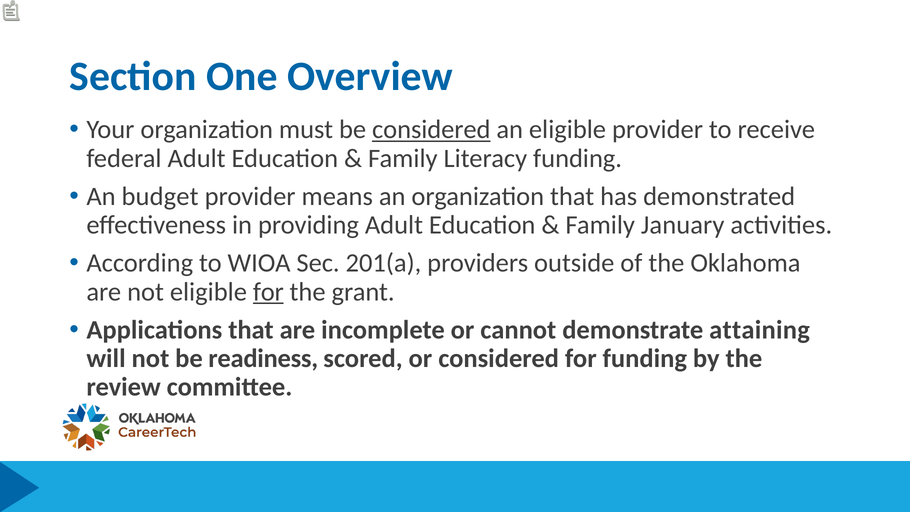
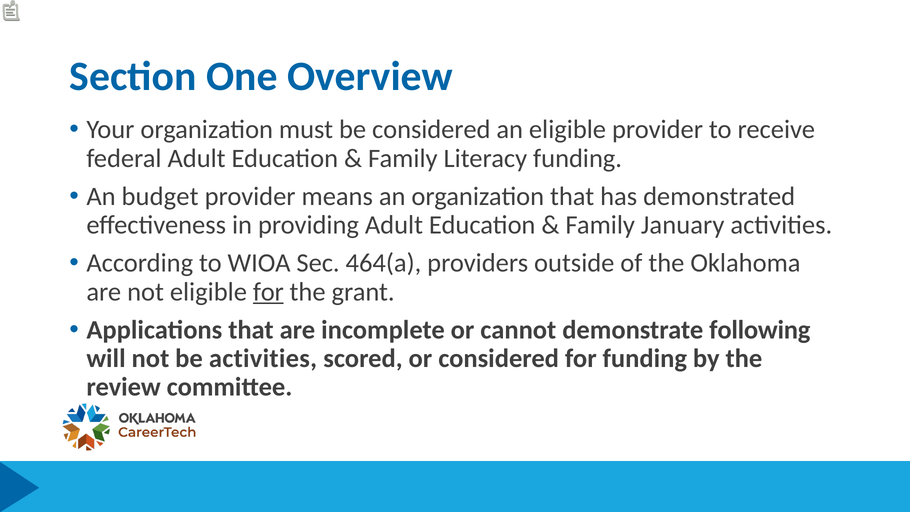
considered at (431, 130) underline: present -> none
201(a: 201(a -> 464(a
attaining: attaining -> following
be readiness: readiness -> activities
